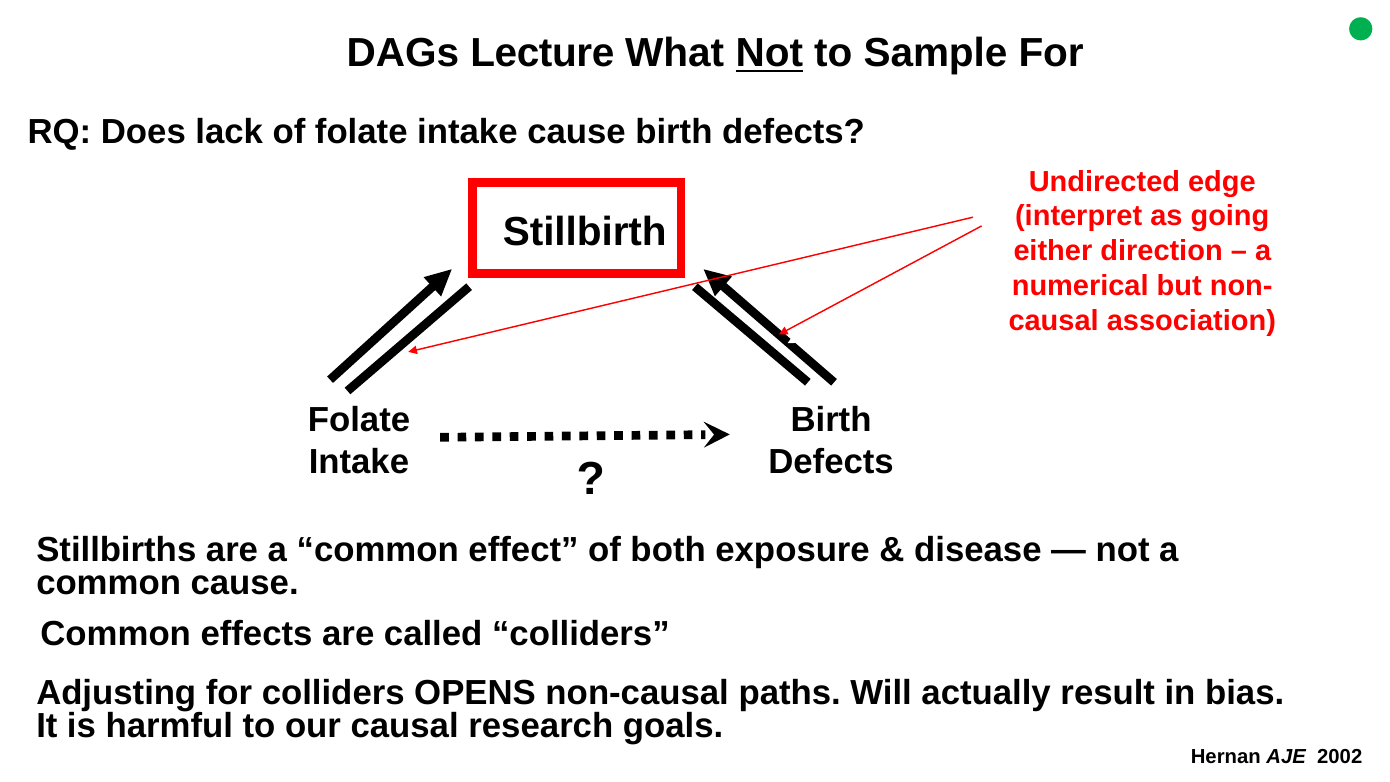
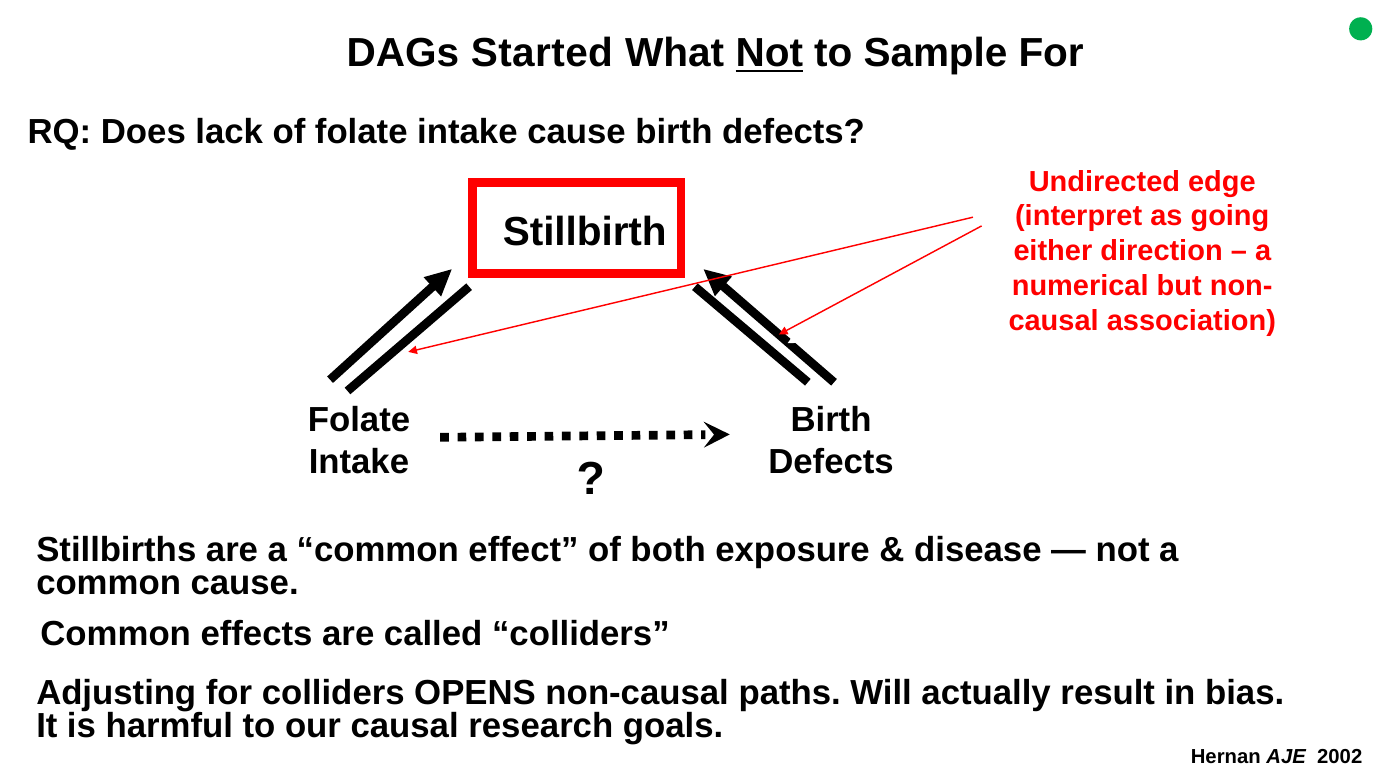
Lecture: Lecture -> Started
